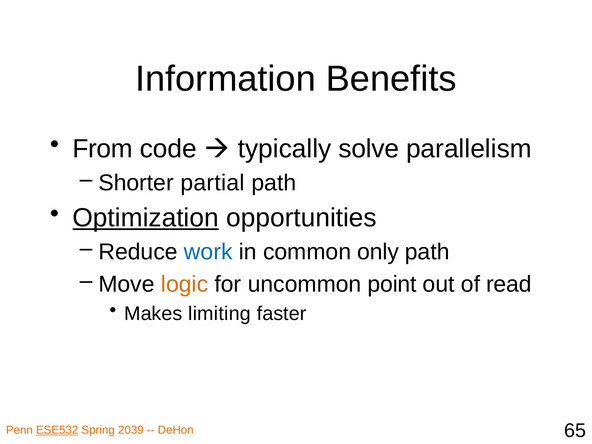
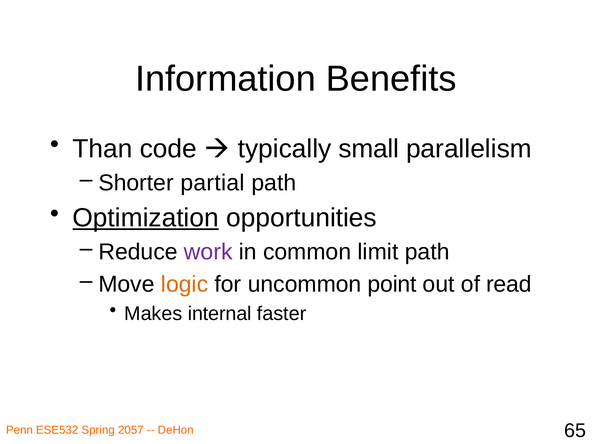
From: From -> Than
solve: solve -> small
work colour: blue -> purple
only: only -> limit
limiting: limiting -> internal
ESE532 underline: present -> none
2039: 2039 -> 2057
